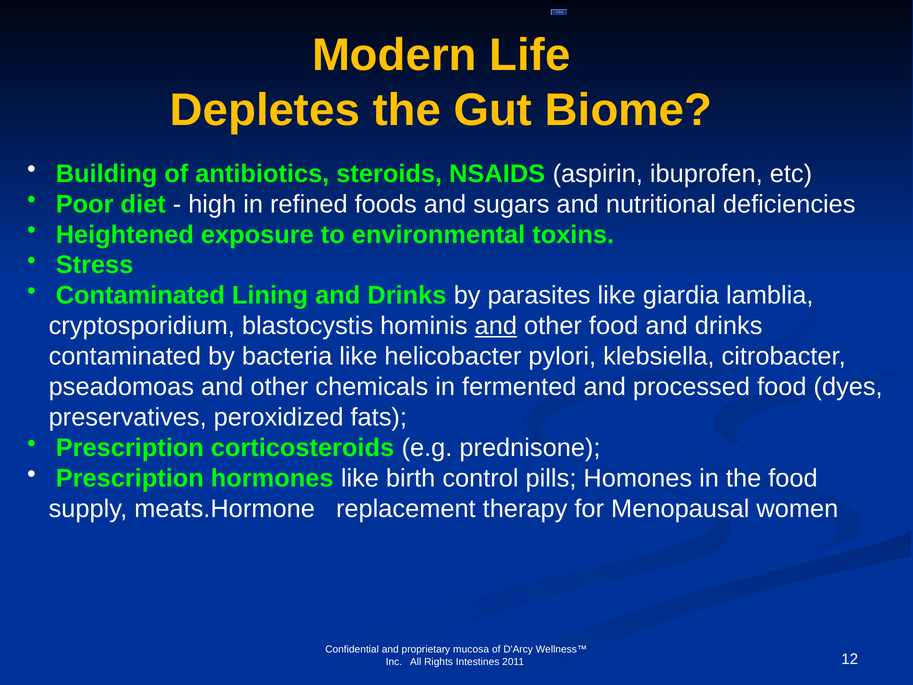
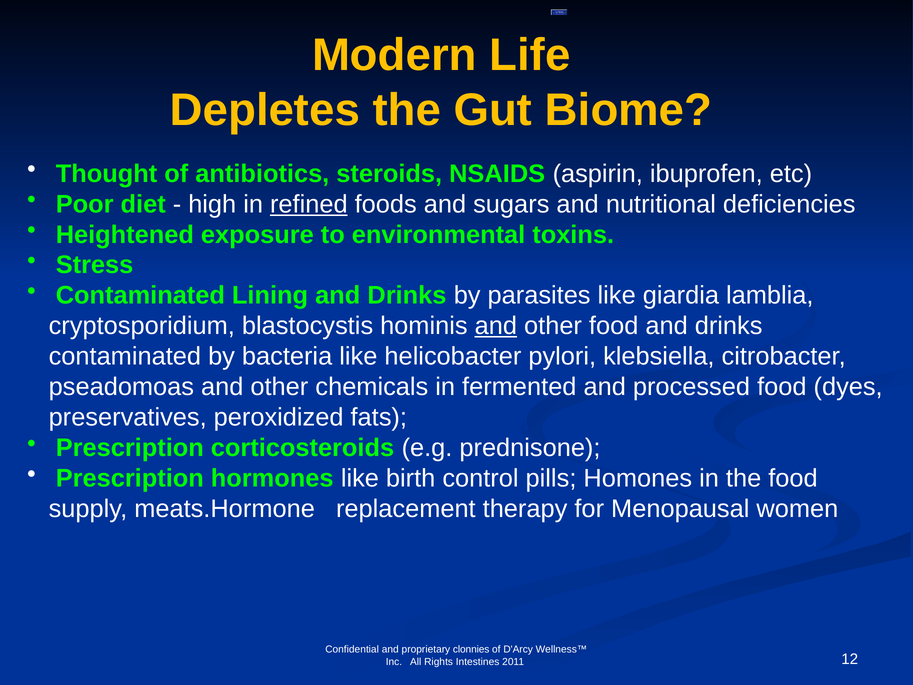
Building: Building -> Thought
refined underline: none -> present
mucosa: mucosa -> clonnies
